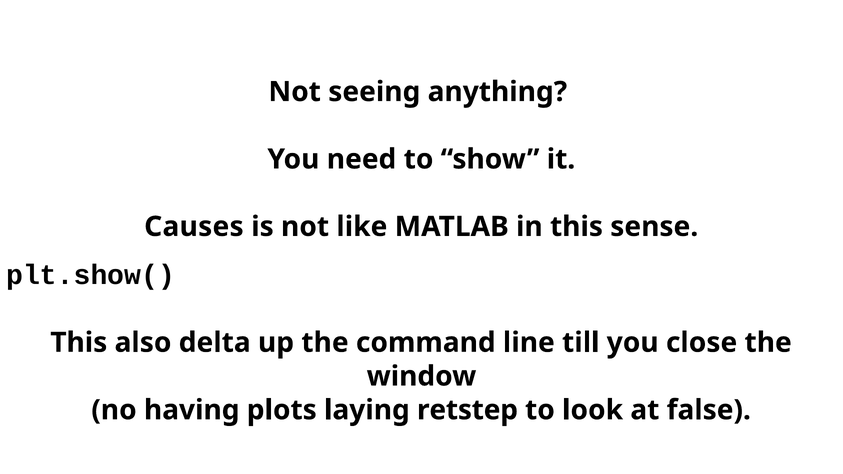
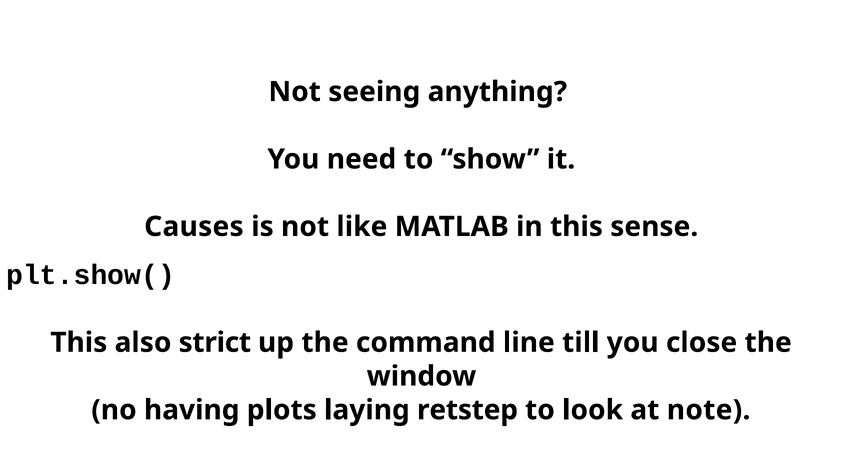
delta: delta -> strict
false: false -> note
